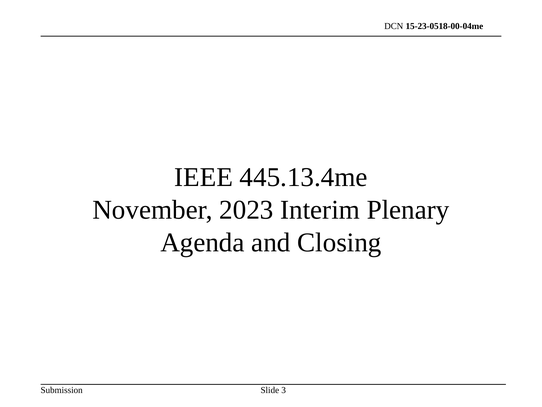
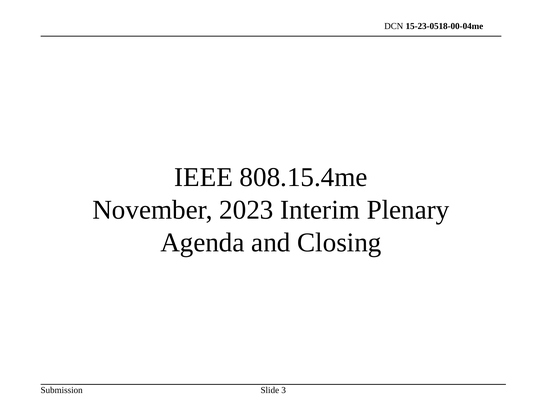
445.13.4me: 445.13.4me -> 808.15.4me
